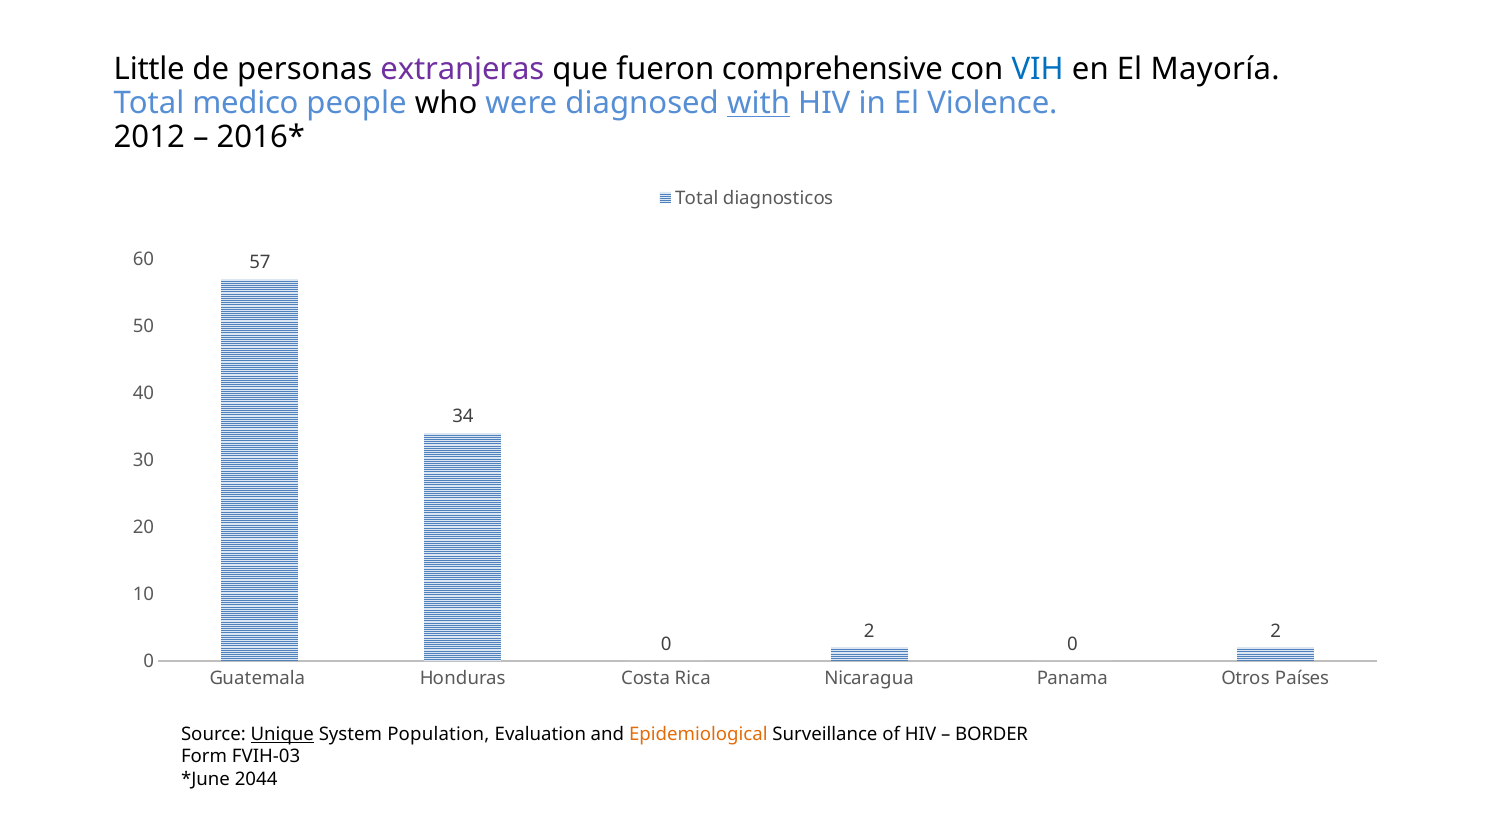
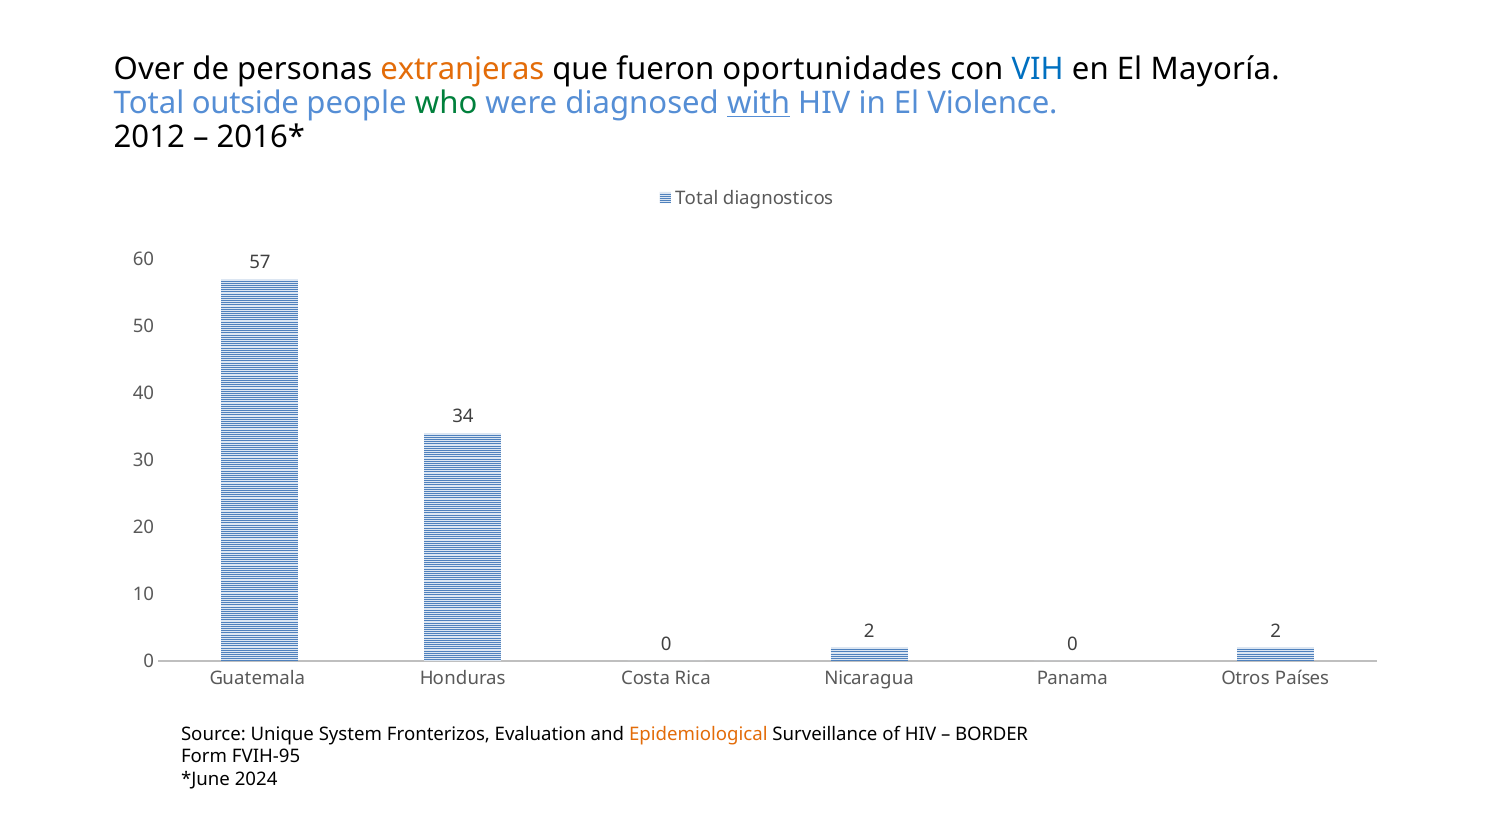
Little: Little -> Over
extranjeras colour: purple -> orange
comprehensive: comprehensive -> oportunidades
medico: medico -> outside
who colour: black -> green
Unique underline: present -> none
Population: Population -> Fronterizos
FVIH-03: FVIH-03 -> FVIH-95
2044: 2044 -> 2024
